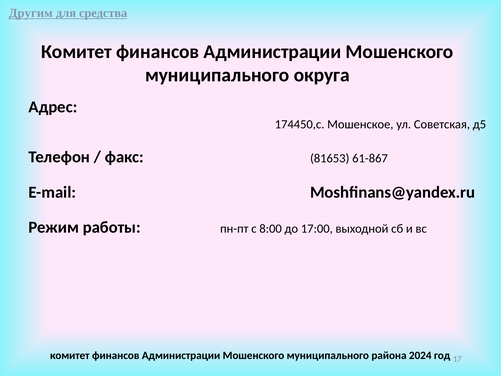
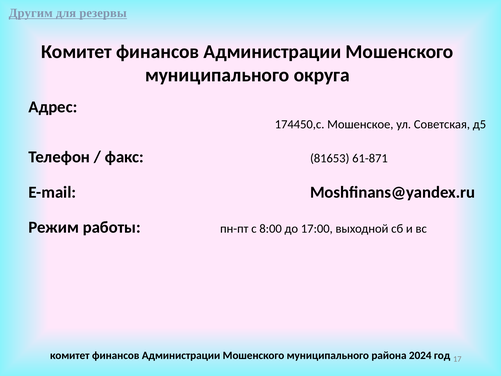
средства: средства -> резервы
61-867: 61-867 -> 61-871
